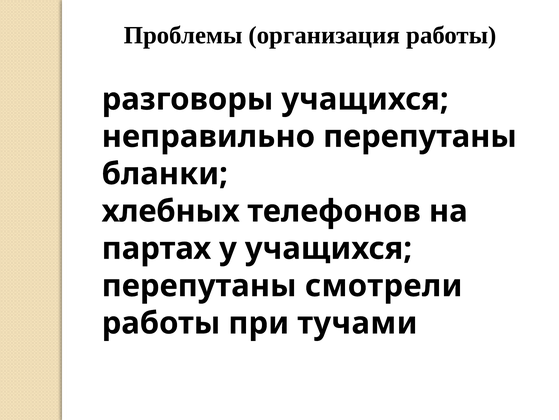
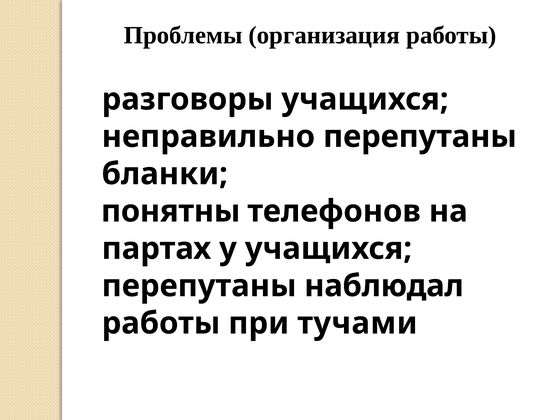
хлебных: хлебных -> понятны
смотрели: смотрели -> наблюдал
